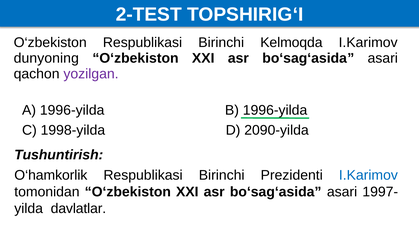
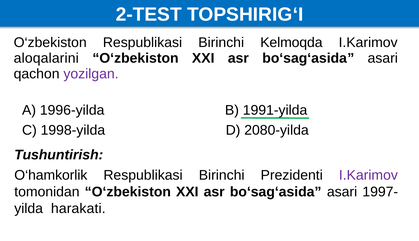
dunyoning: dunyoning -> aloqalarini
B 1996-yilda: 1996-yilda -> 1991-yilda
2090-yilda: 2090-yilda -> 2080-yilda
I.Karimov at (368, 175) colour: blue -> purple
davlatlar: davlatlar -> harakati
